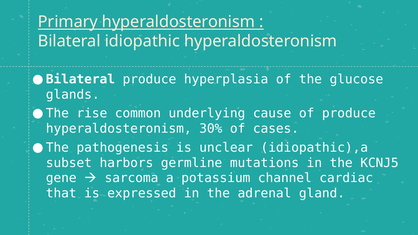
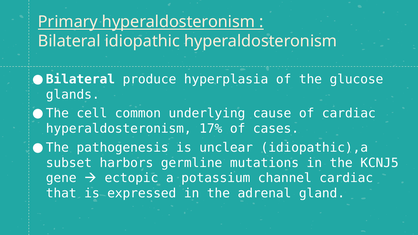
rise: rise -> cell
of produce: produce -> cardiac
30%: 30% -> 17%
sarcoma: sarcoma -> ectopic
